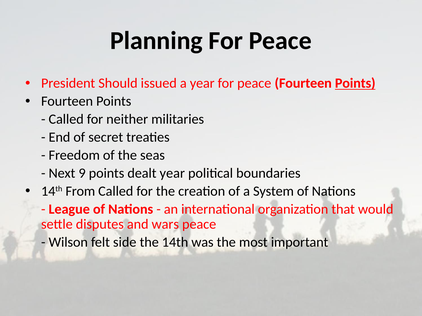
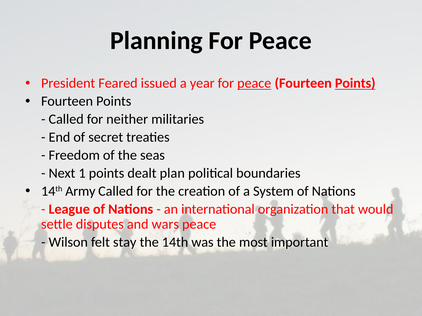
Should: Should -> Feared
peace at (254, 83) underline: none -> present
9: 9 -> 1
dealt year: year -> plan
From: From -> Army
side: side -> stay
